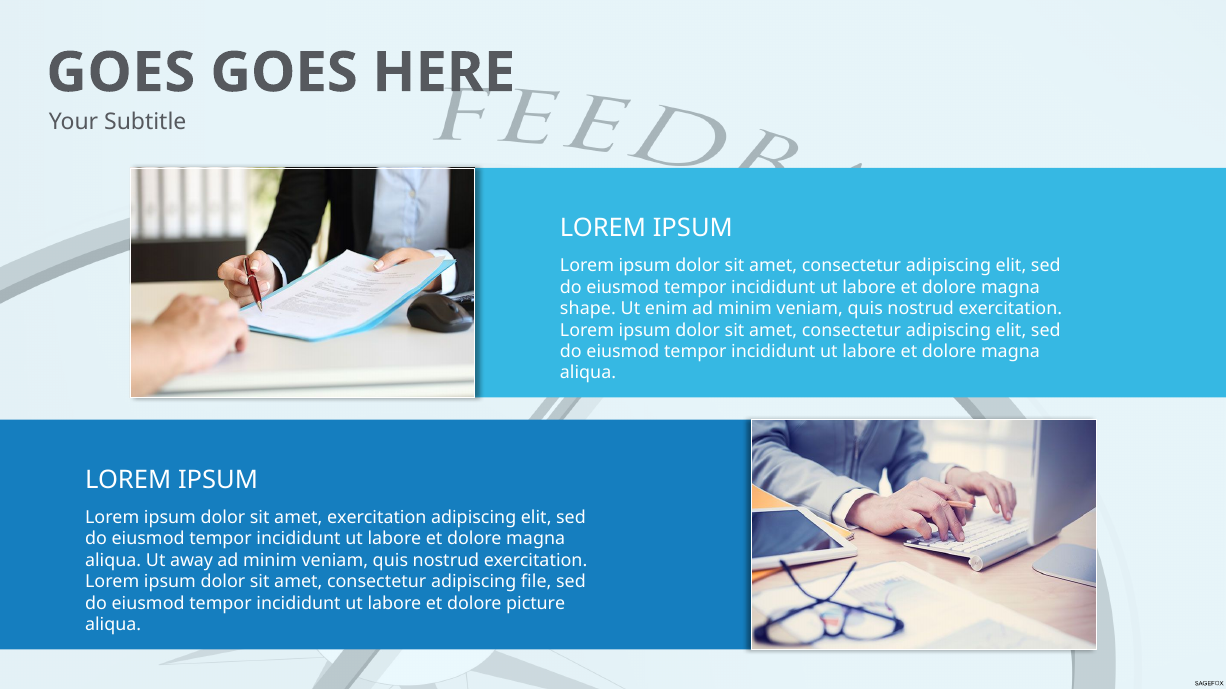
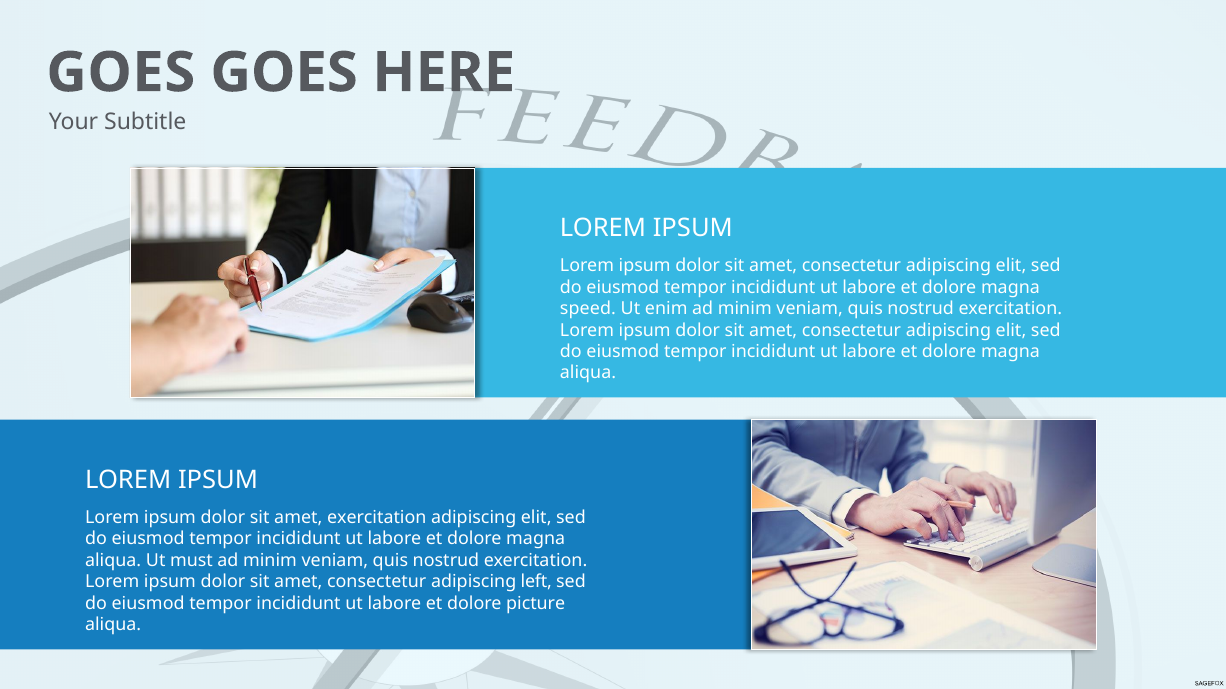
shape: shape -> speed
away: away -> must
file: file -> left
